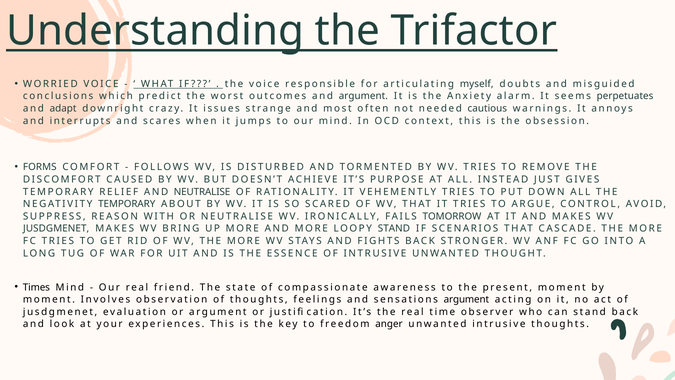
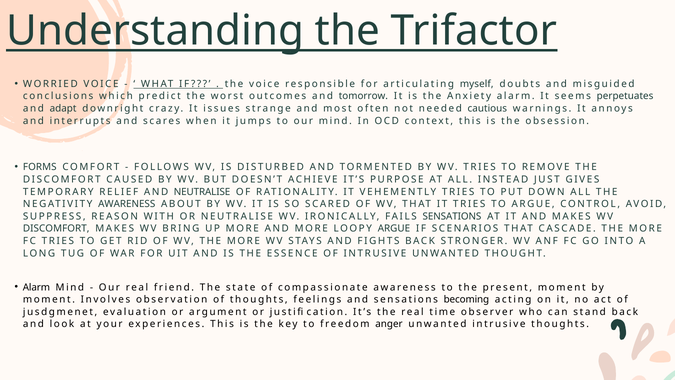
and argument: argument -> tomorrow
NEGATIVITY TEMPORARY: TEMPORARY -> AWARENESS
FAILS TOMORROW: TOMORROW -> SENSATIONS
JUSDGMENET at (56, 229): JUSDGMENET -> DISCOMFORT
LOOPY STAND: STAND -> ARGUE
Times at (36, 287): Times -> Alarm
sensations argument: argument -> becoming
